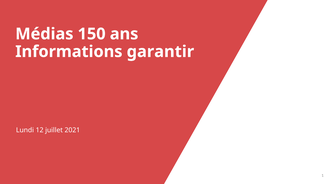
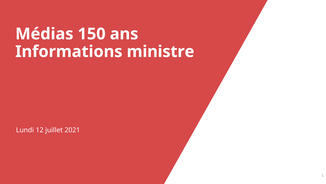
garantir: garantir -> ministre
